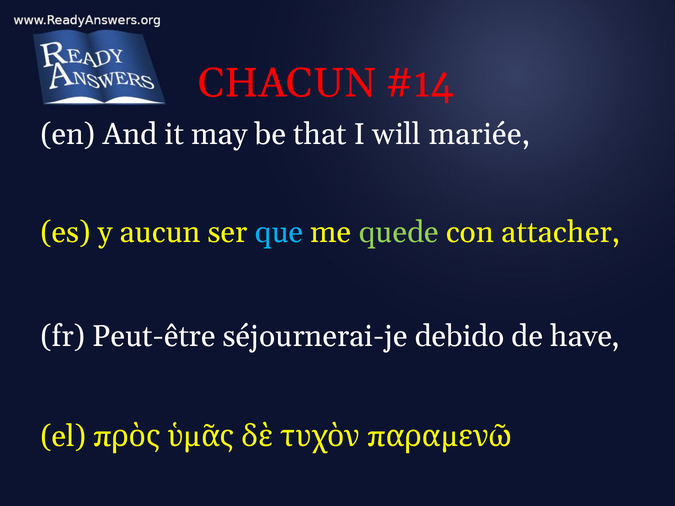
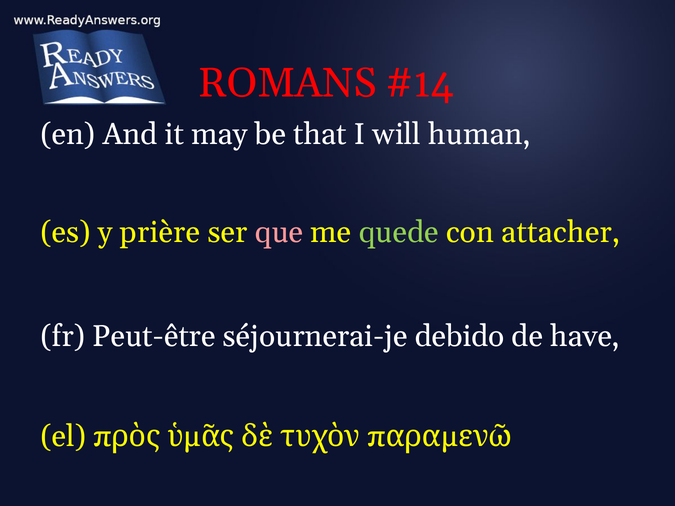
CHACUN: CHACUN -> ROMANS
mariée: mariée -> human
aucun: aucun -> prière
que colour: light blue -> pink
